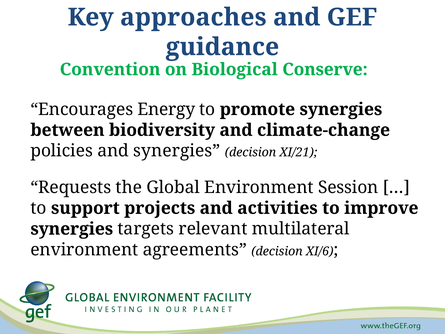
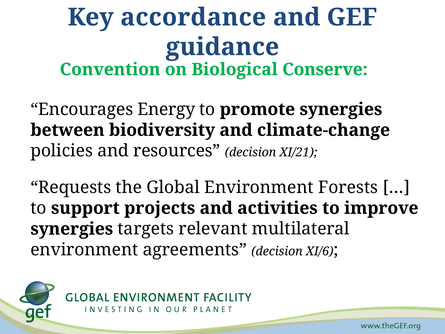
approaches: approaches -> accordance
and synergies: synergies -> resources
Session: Session -> Forests
